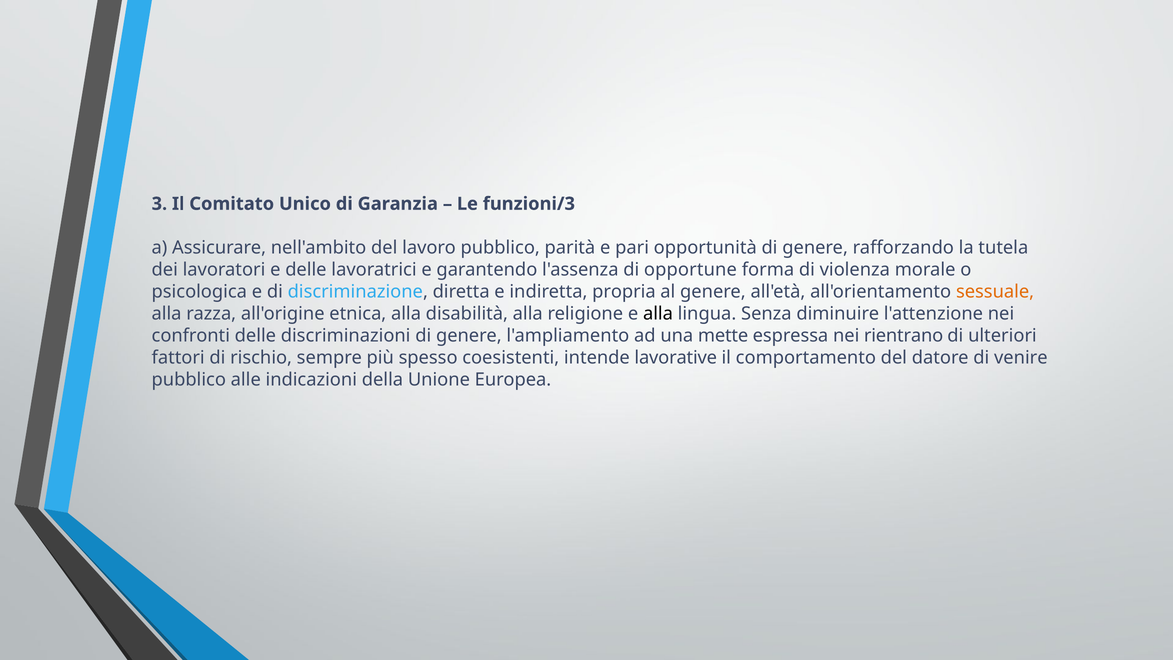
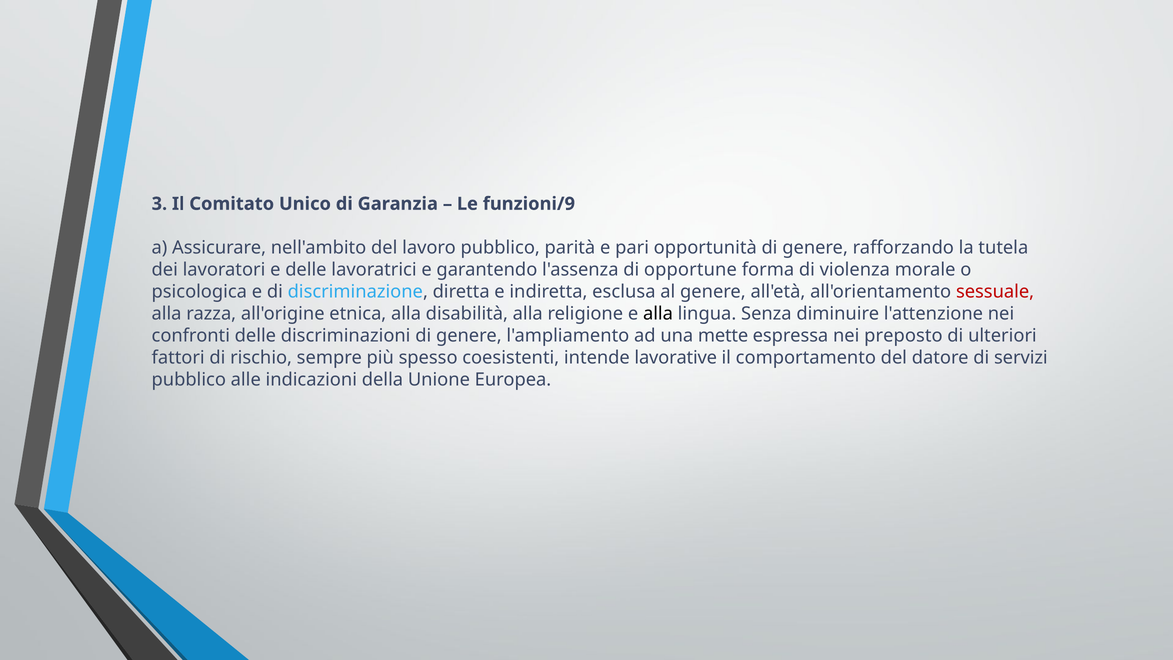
funzioni/3: funzioni/3 -> funzioni/9
propria: propria -> esclusa
sessuale colour: orange -> red
rientrano: rientrano -> preposto
venire: venire -> servizi
